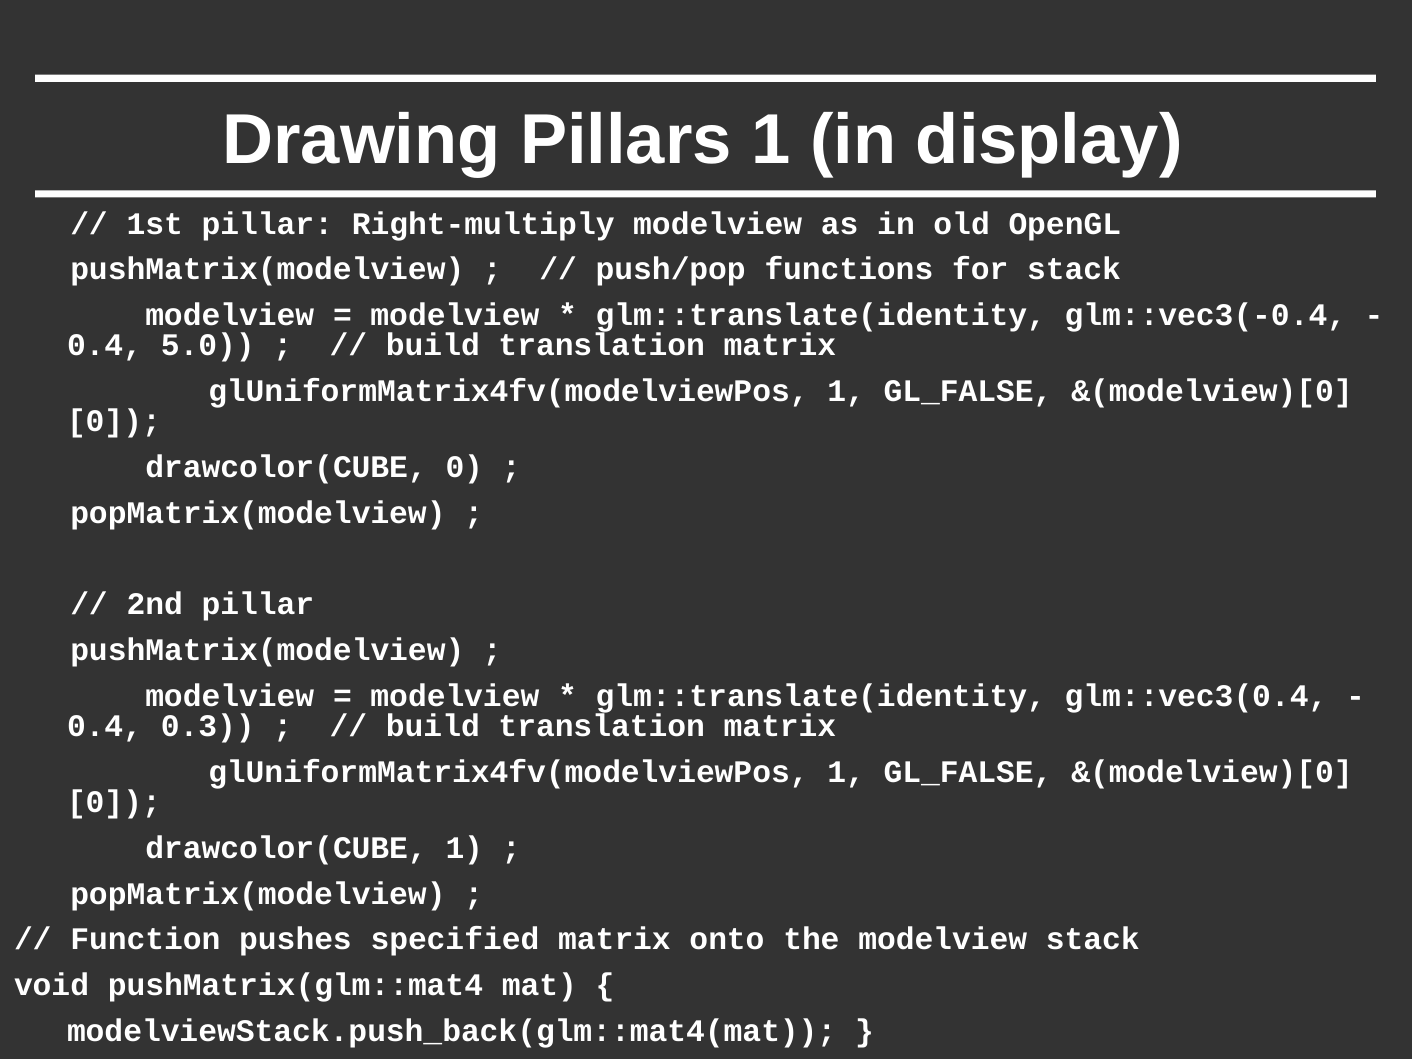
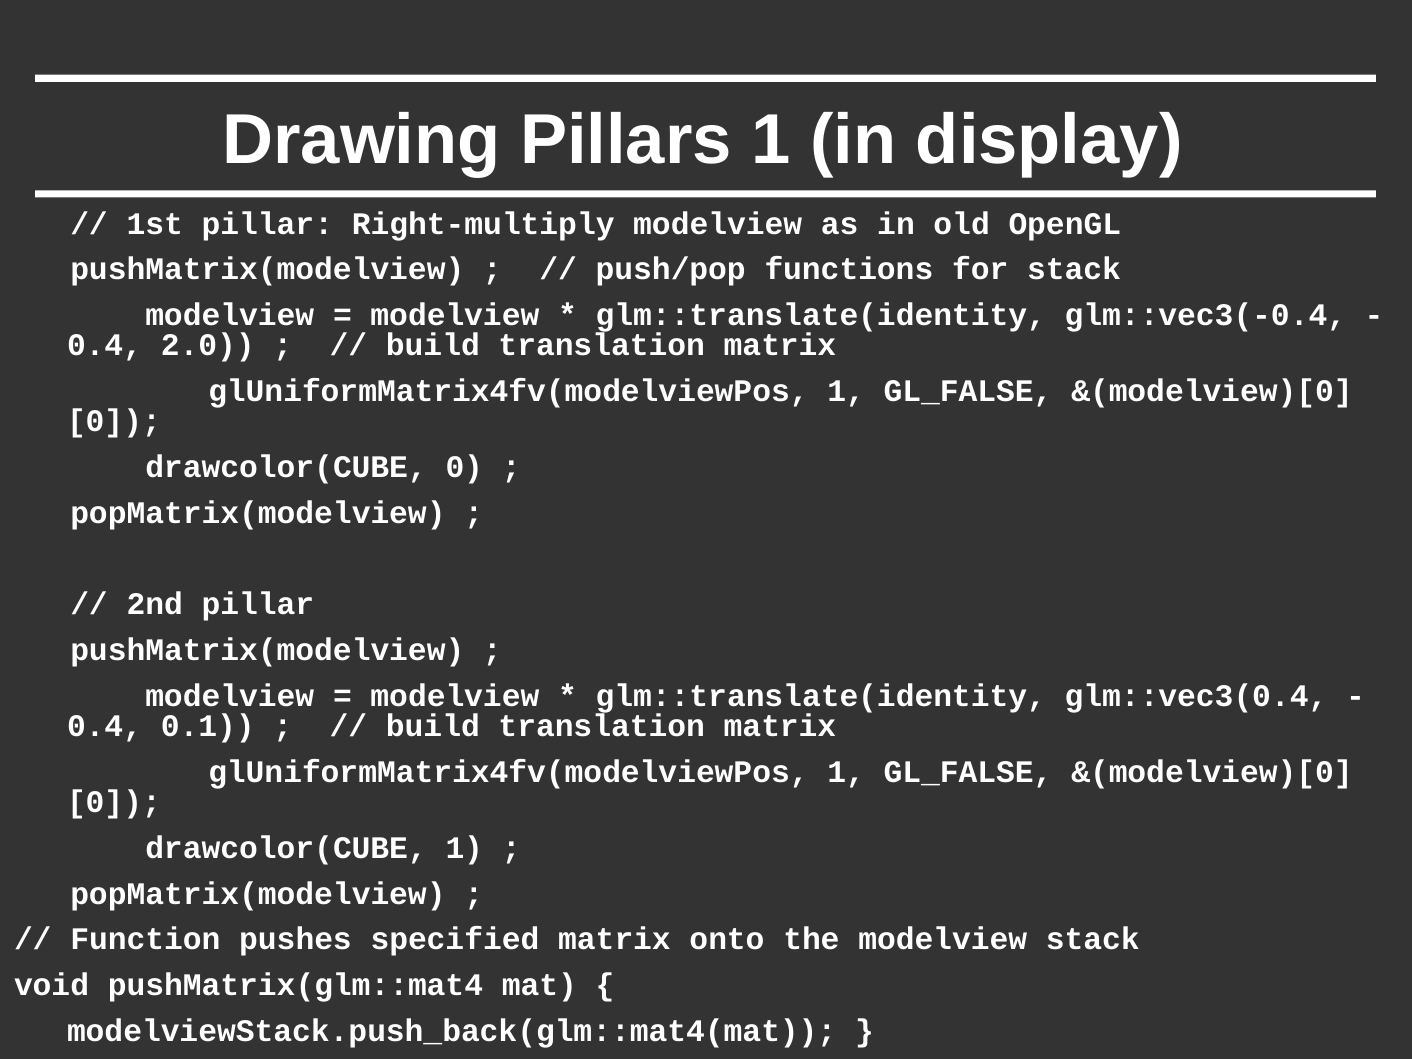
5.0: 5.0 -> 2.0
0.3: 0.3 -> 0.1
